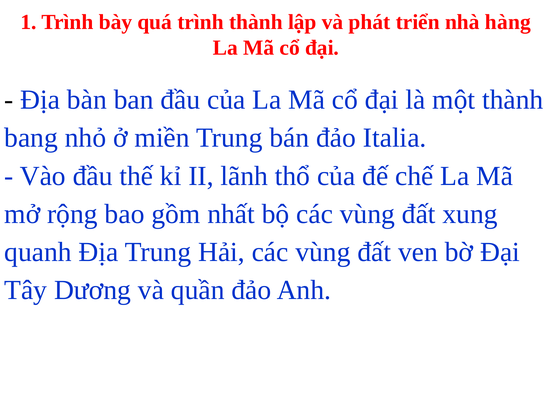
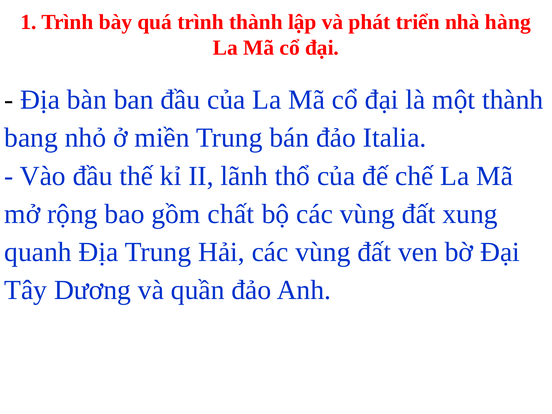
nhất: nhất -> chất
